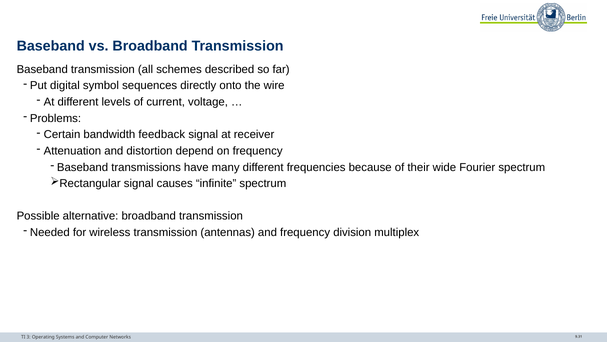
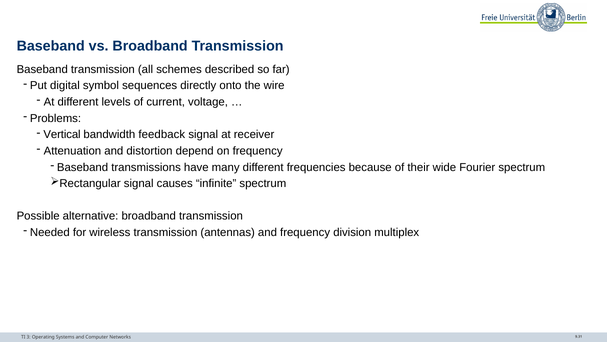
Certain: Certain -> Vertical
